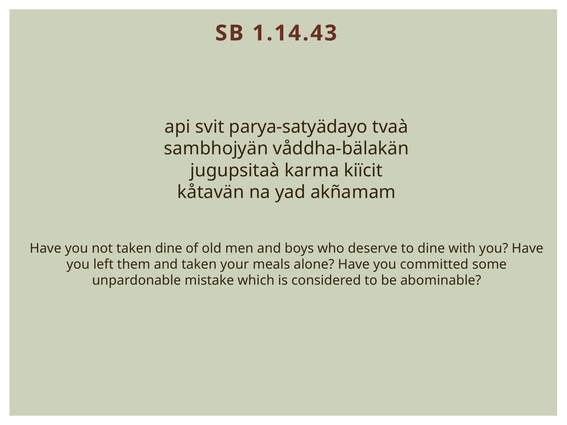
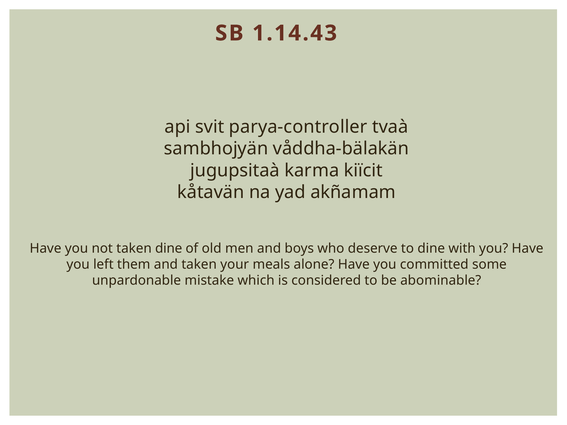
parya-satyädayo: parya-satyädayo -> parya-controller
